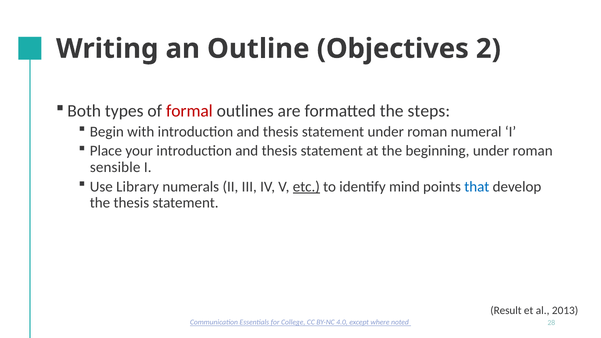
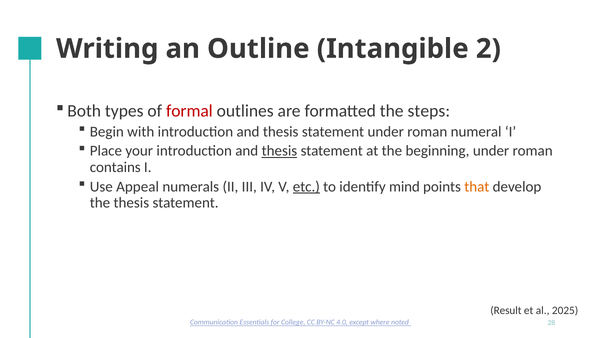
Objectives: Objectives -> Intangible
thesis at (279, 151) underline: none -> present
sensible: sensible -> contains
Library: Library -> Appeal
that colour: blue -> orange
2013: 2013 -> 2025
